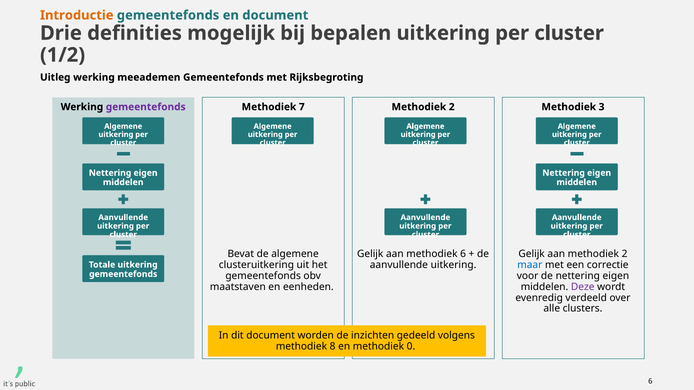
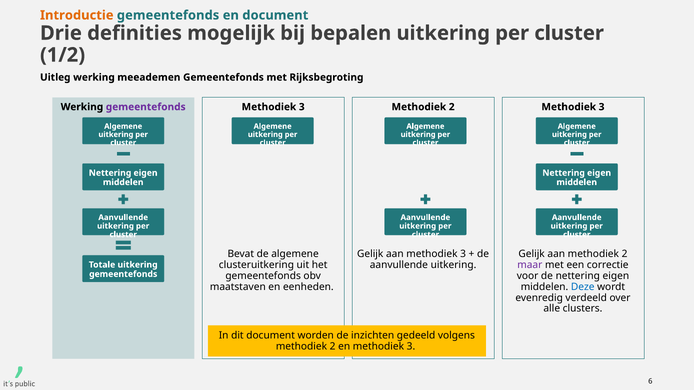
7 at (302, 107): 7 -> 3
aan methodiek 6: 6 -> 3
maar colour: blue -> purple
Deze colour: purple -> blue
8 at (333, 347): 8 -> 2
en methodiek 0: 0 -> 3
